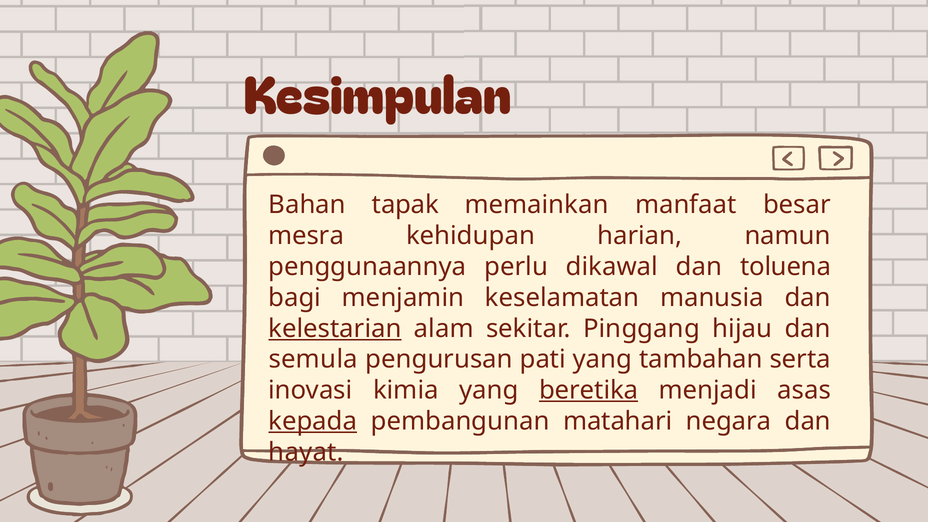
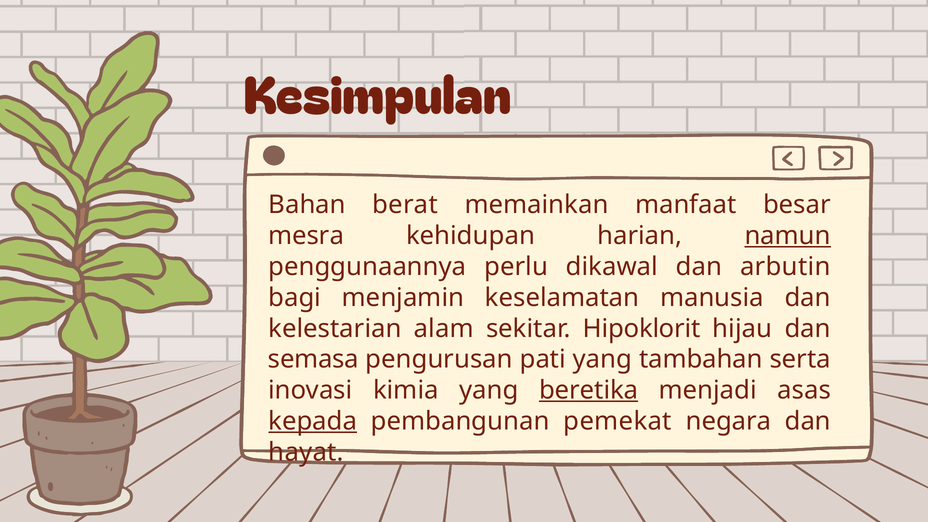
tapak: tapak -> berat
namun underline: none -> present
toluena: toluena -> arbutin
kelestarian underline: present -> none
Pinggang: Pinggang -> Hipoklorit
semula: semula -> semasa
matahari: matahari -> pemekat
